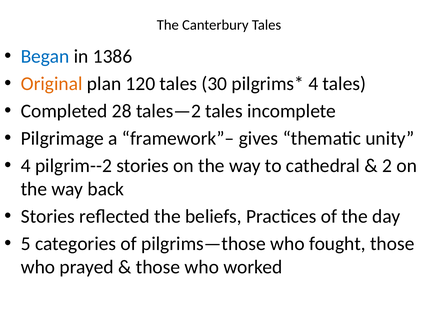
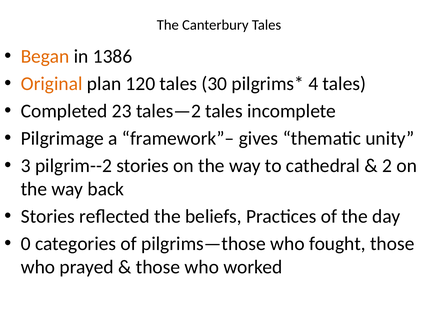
Began colour: blue -> orange
28: 28 -> 23
4 at (26, 165): 4 -> 3
5: 5 -> 0
